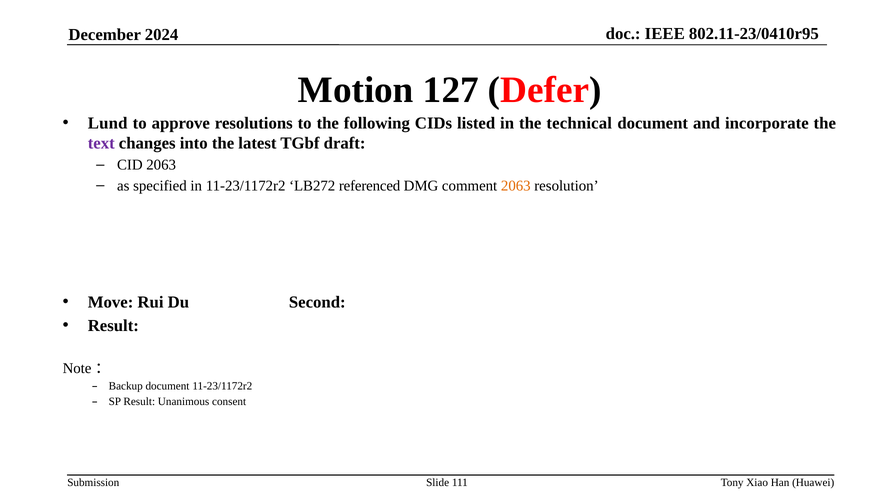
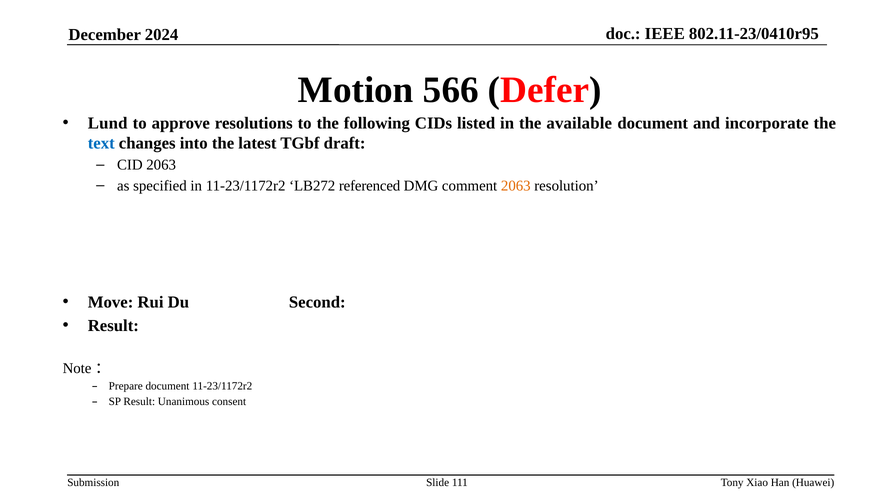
127: 127 -> 566
technical: technical -> available
text colour: purple -> blue
Backup: Backup -> Prepare
